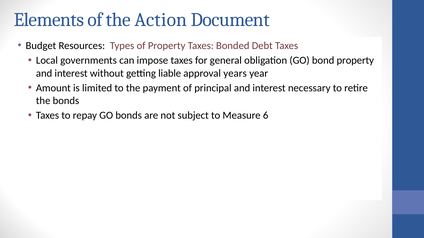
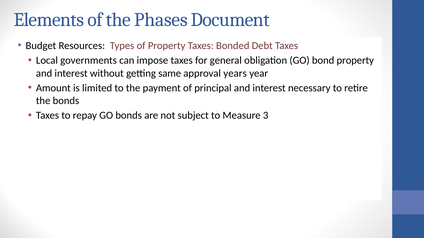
Action: Action -> Phases
liable: liable -> same
6: 6 -> 3
